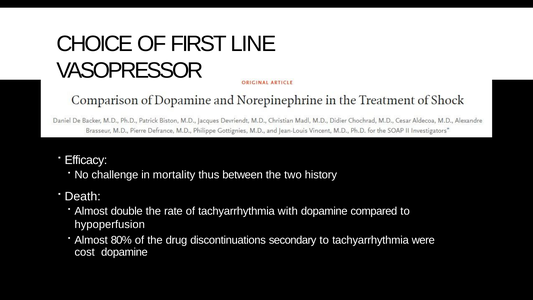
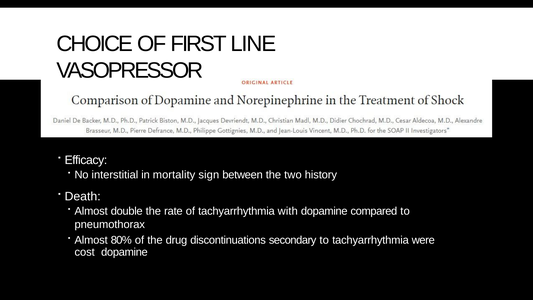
challenge: challenge -> interstitial
thus: thus -> sign
hypoperfusion: hypoperfusion -> pneumothorax
